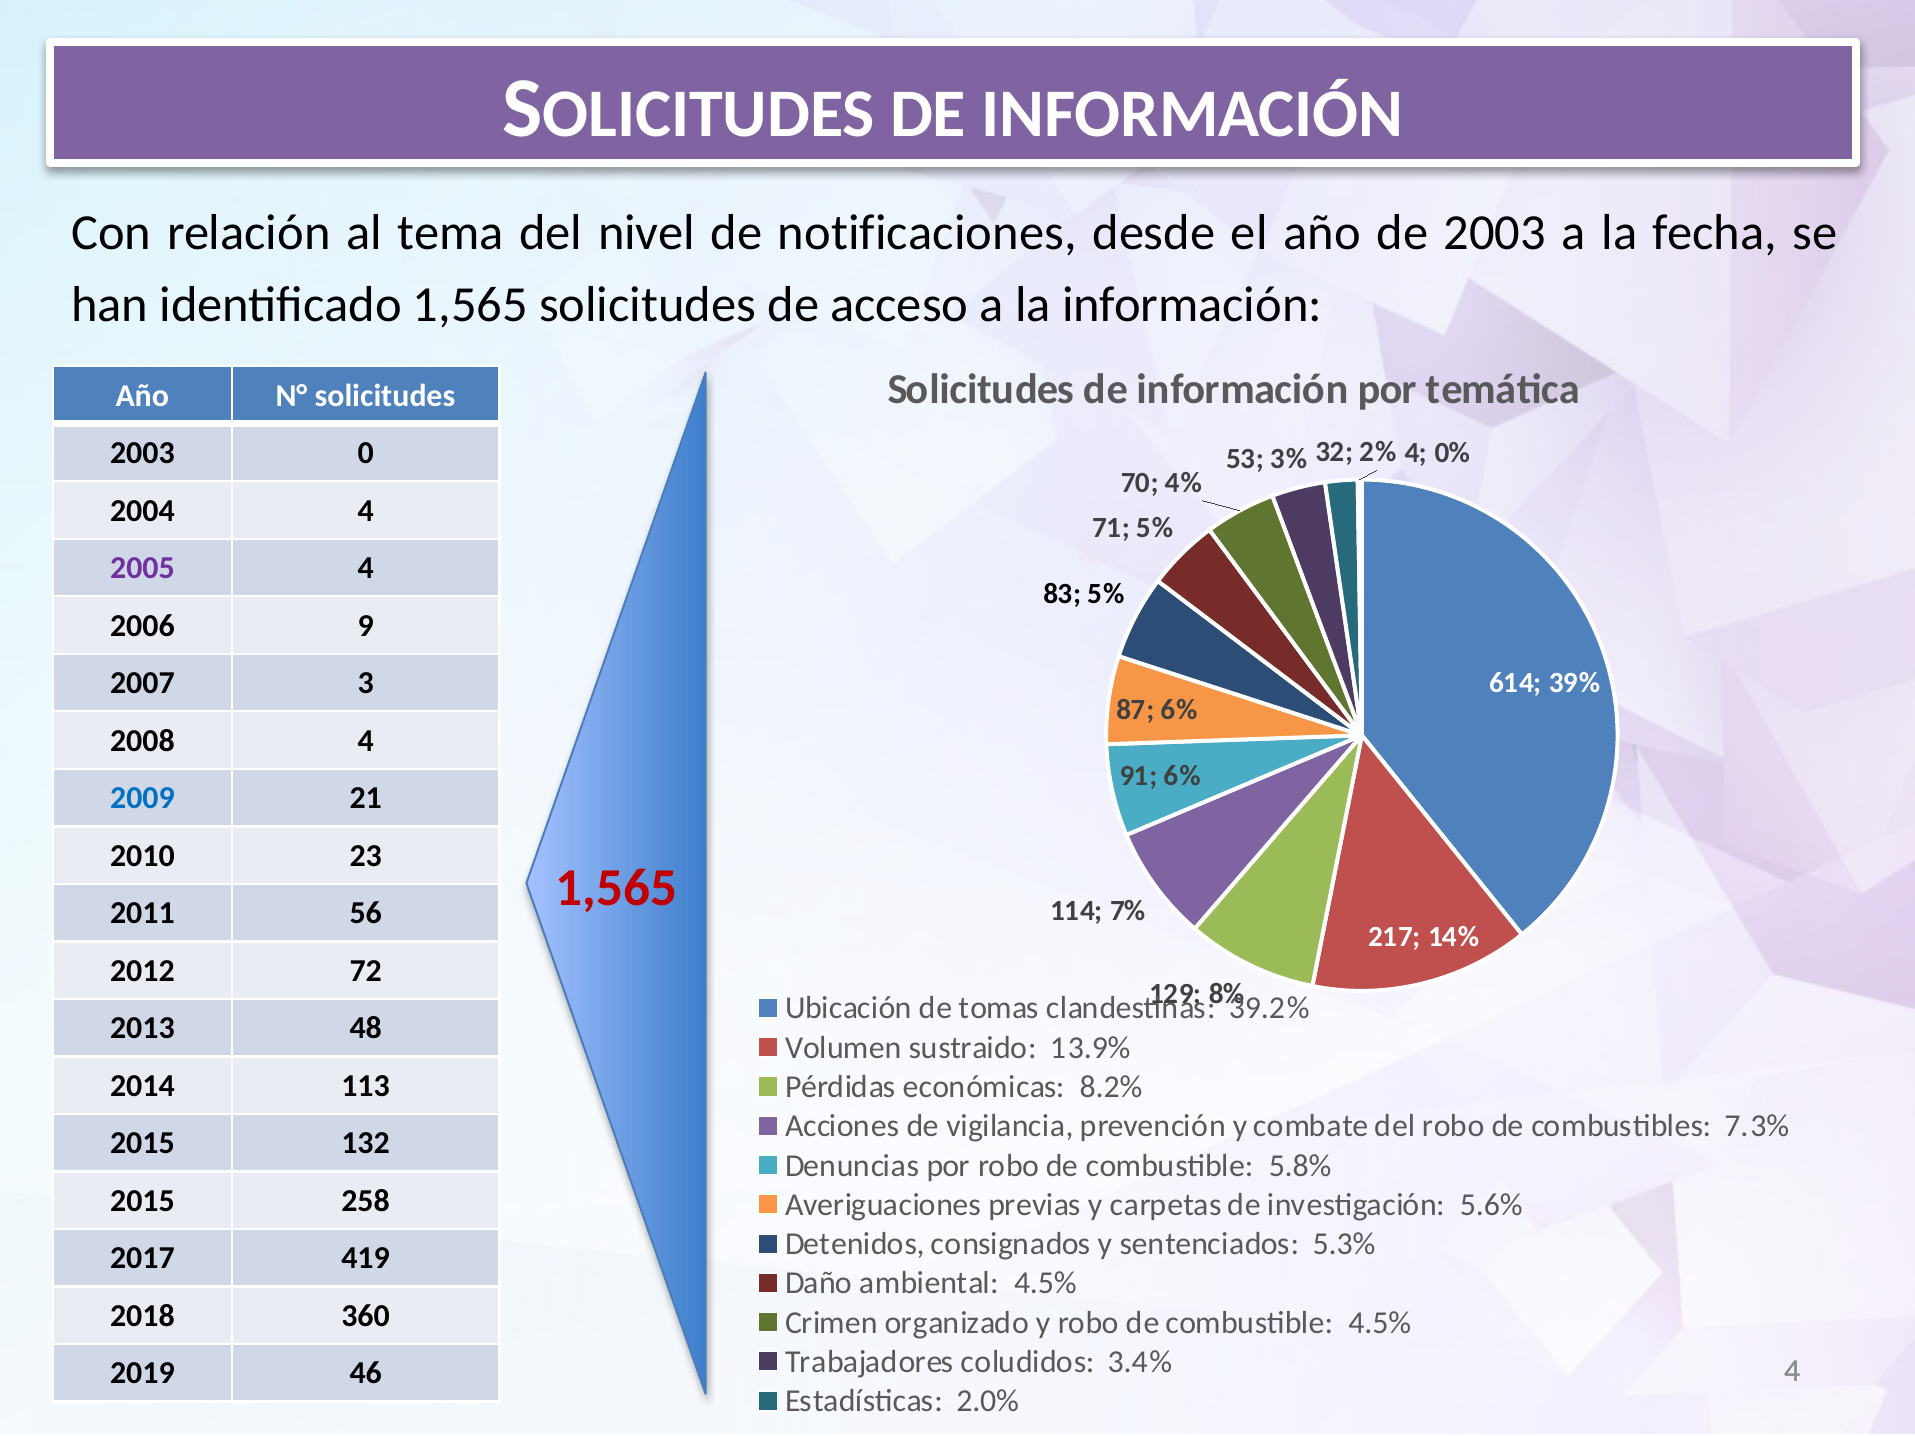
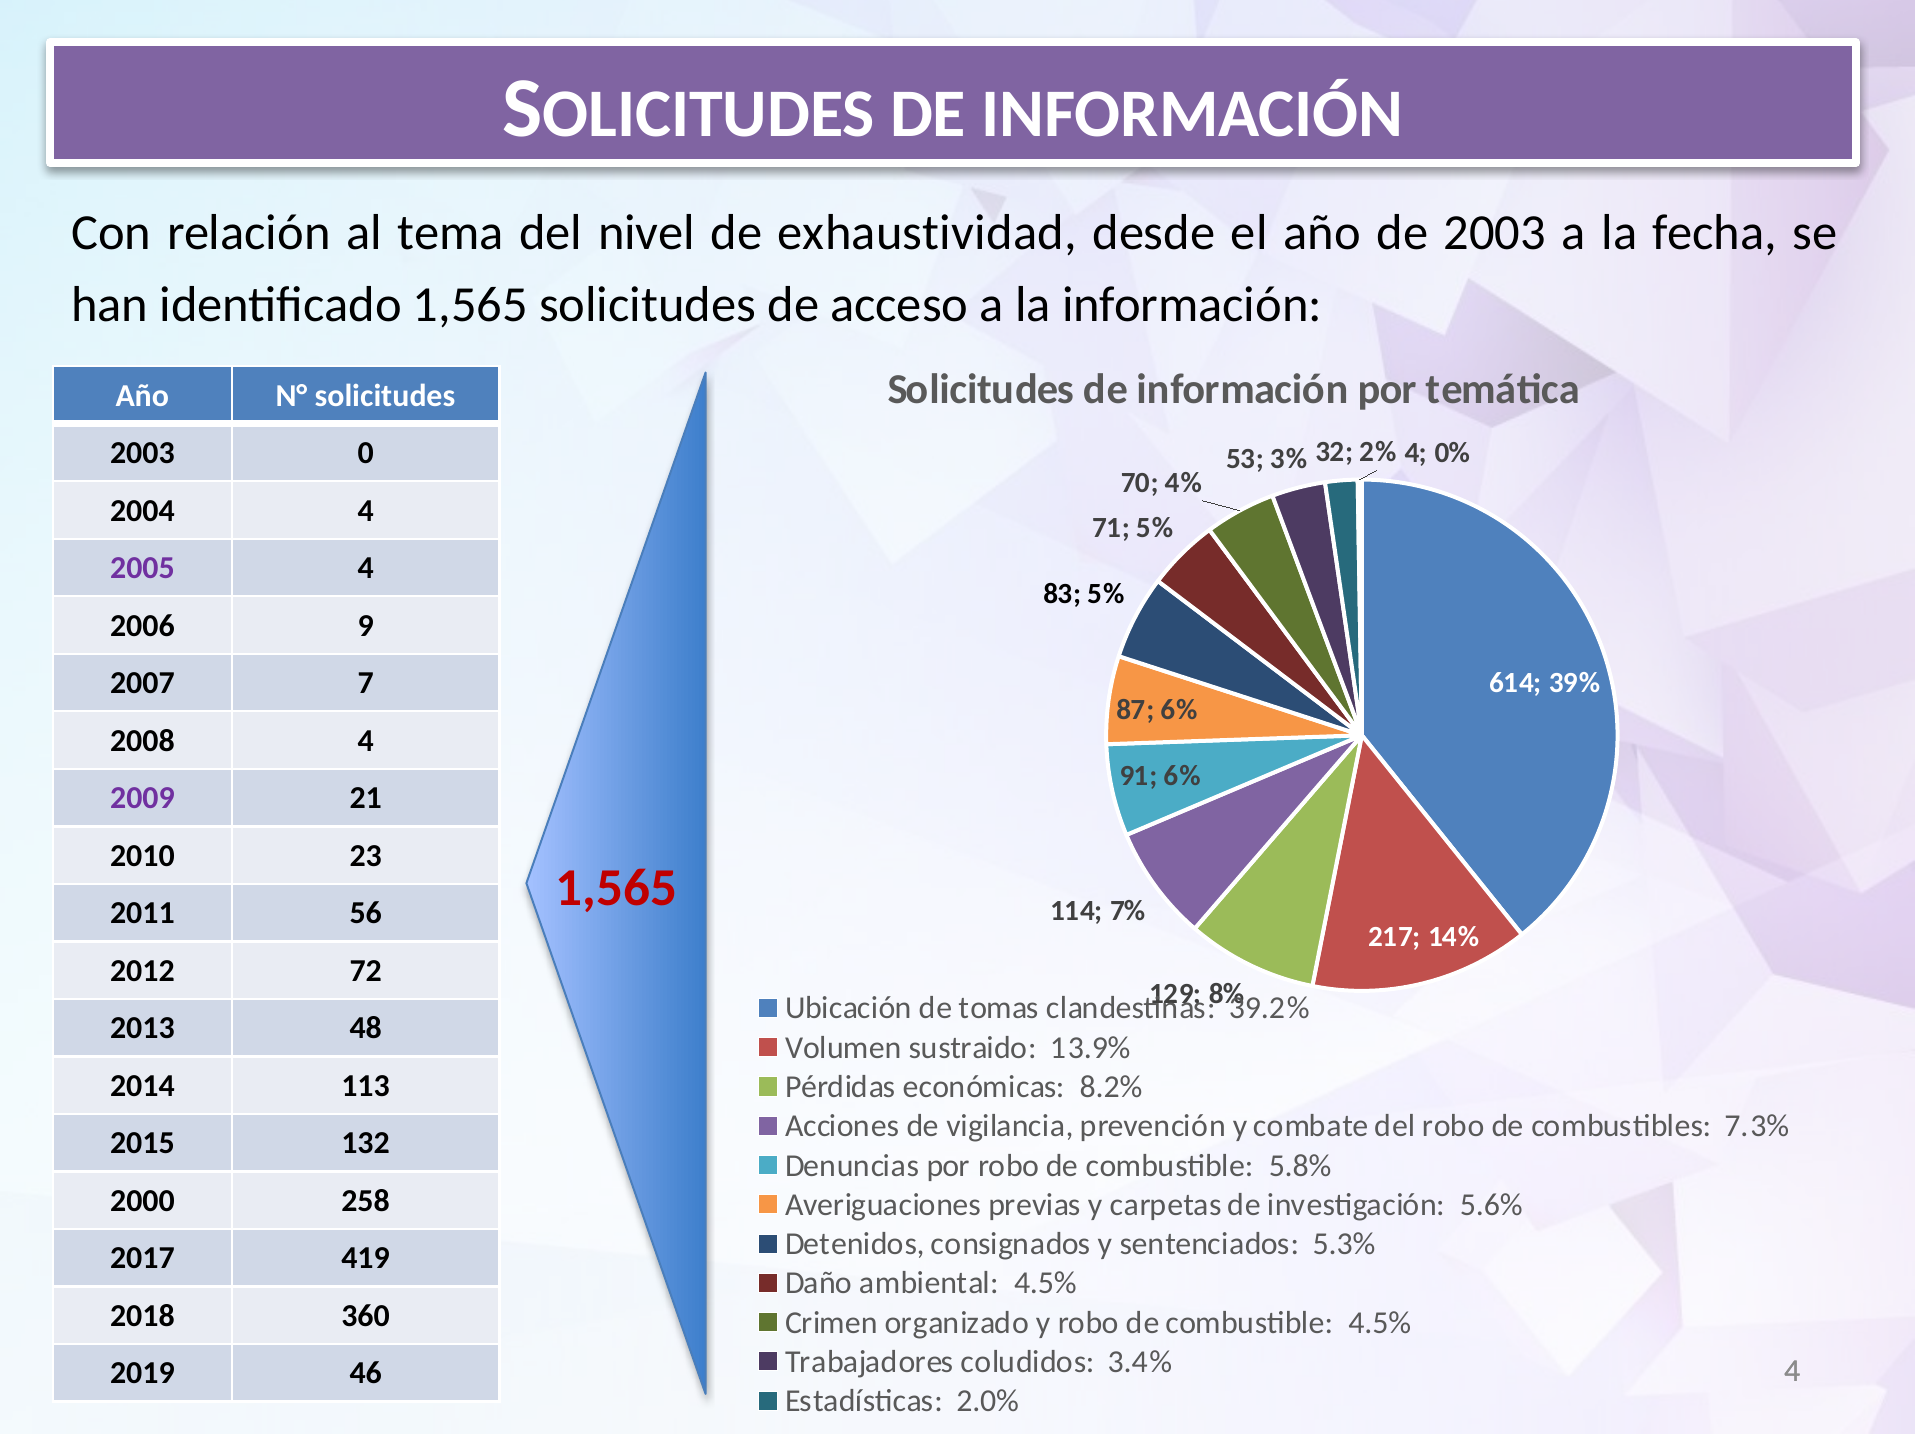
notificaciones: notificaciones -> exhaustividad
3: 3 -> 7
2009 colour: blue -> purple
2015 at (142, 1201): 2015 -> 2000
